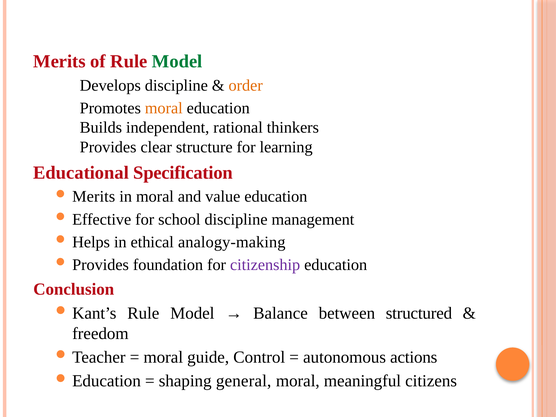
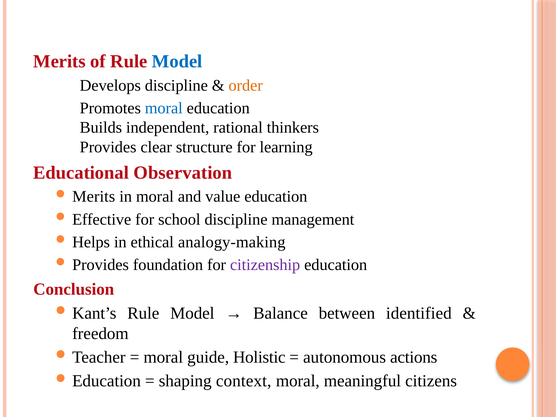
Model at (177, 61) colour: green -> blue
moral at (164, 108) colour: orange -> blue
Specification: Specification -> Observation
structured: structured -> identified
Control: Control -> Holistic
general: general -> context
